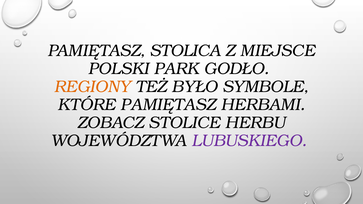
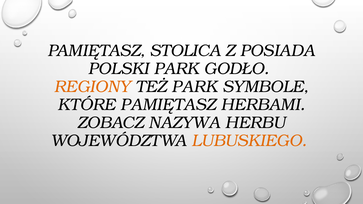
MIEJSCE: MIEJSCE -> POSIADA
TEŻ BYŁO: BYŁO -> PARK
STOLICE: STOLICE -> NAZYWA
LUBUSKIEGO colour: purple -> orange
